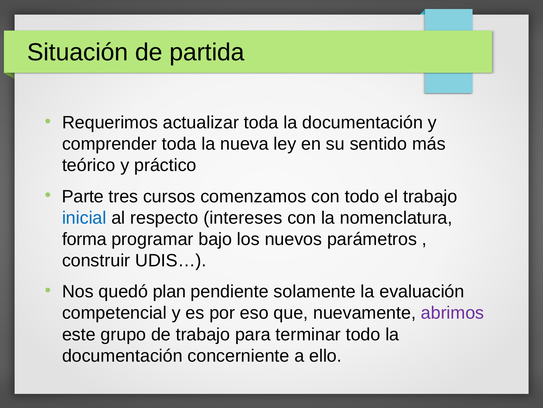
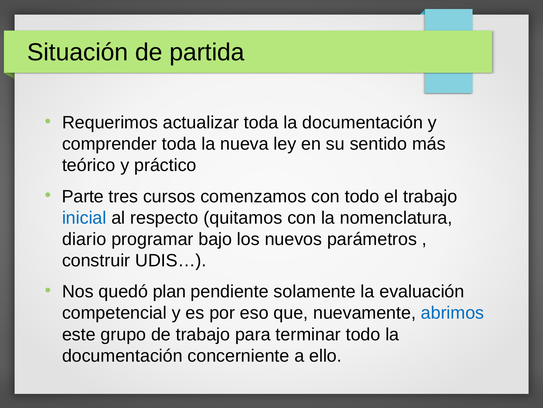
intereses: intereses -> quitamos
forma: forma -> diario
abrimos colour: purple -> blue
